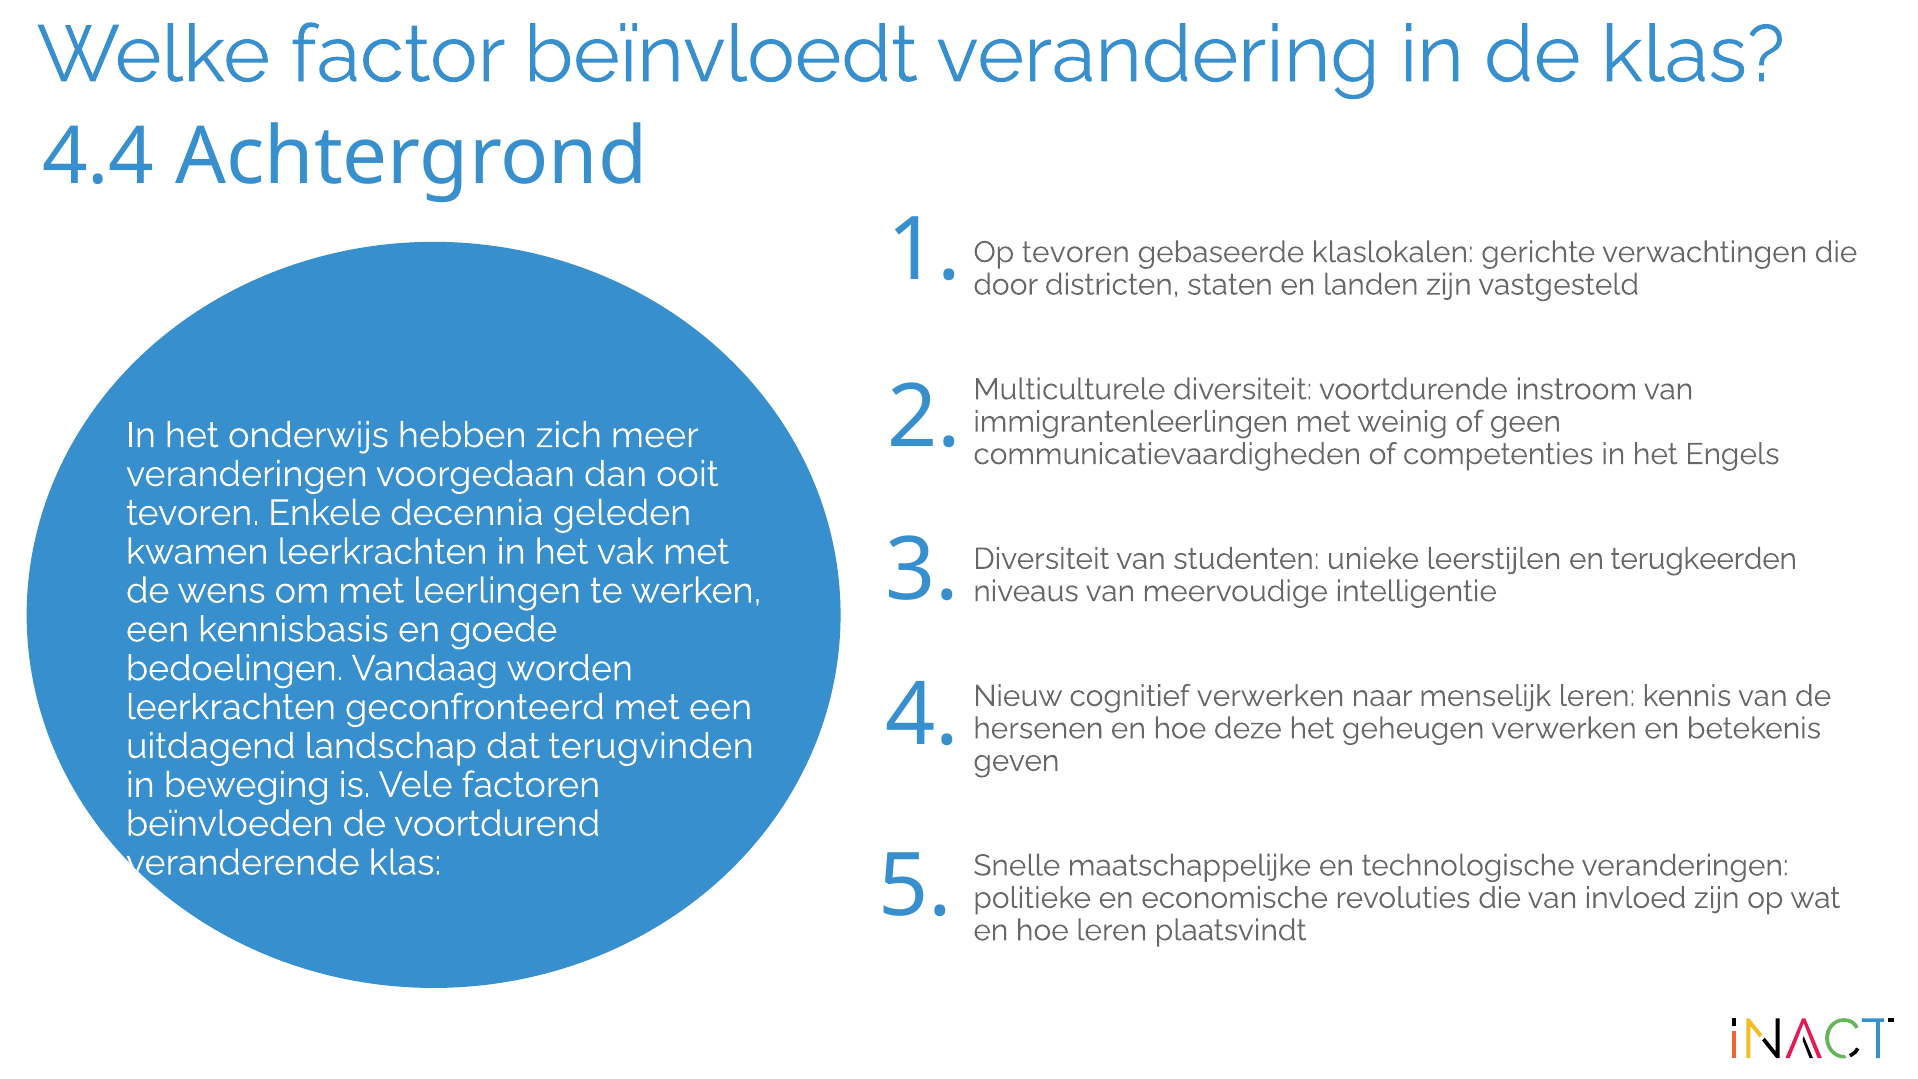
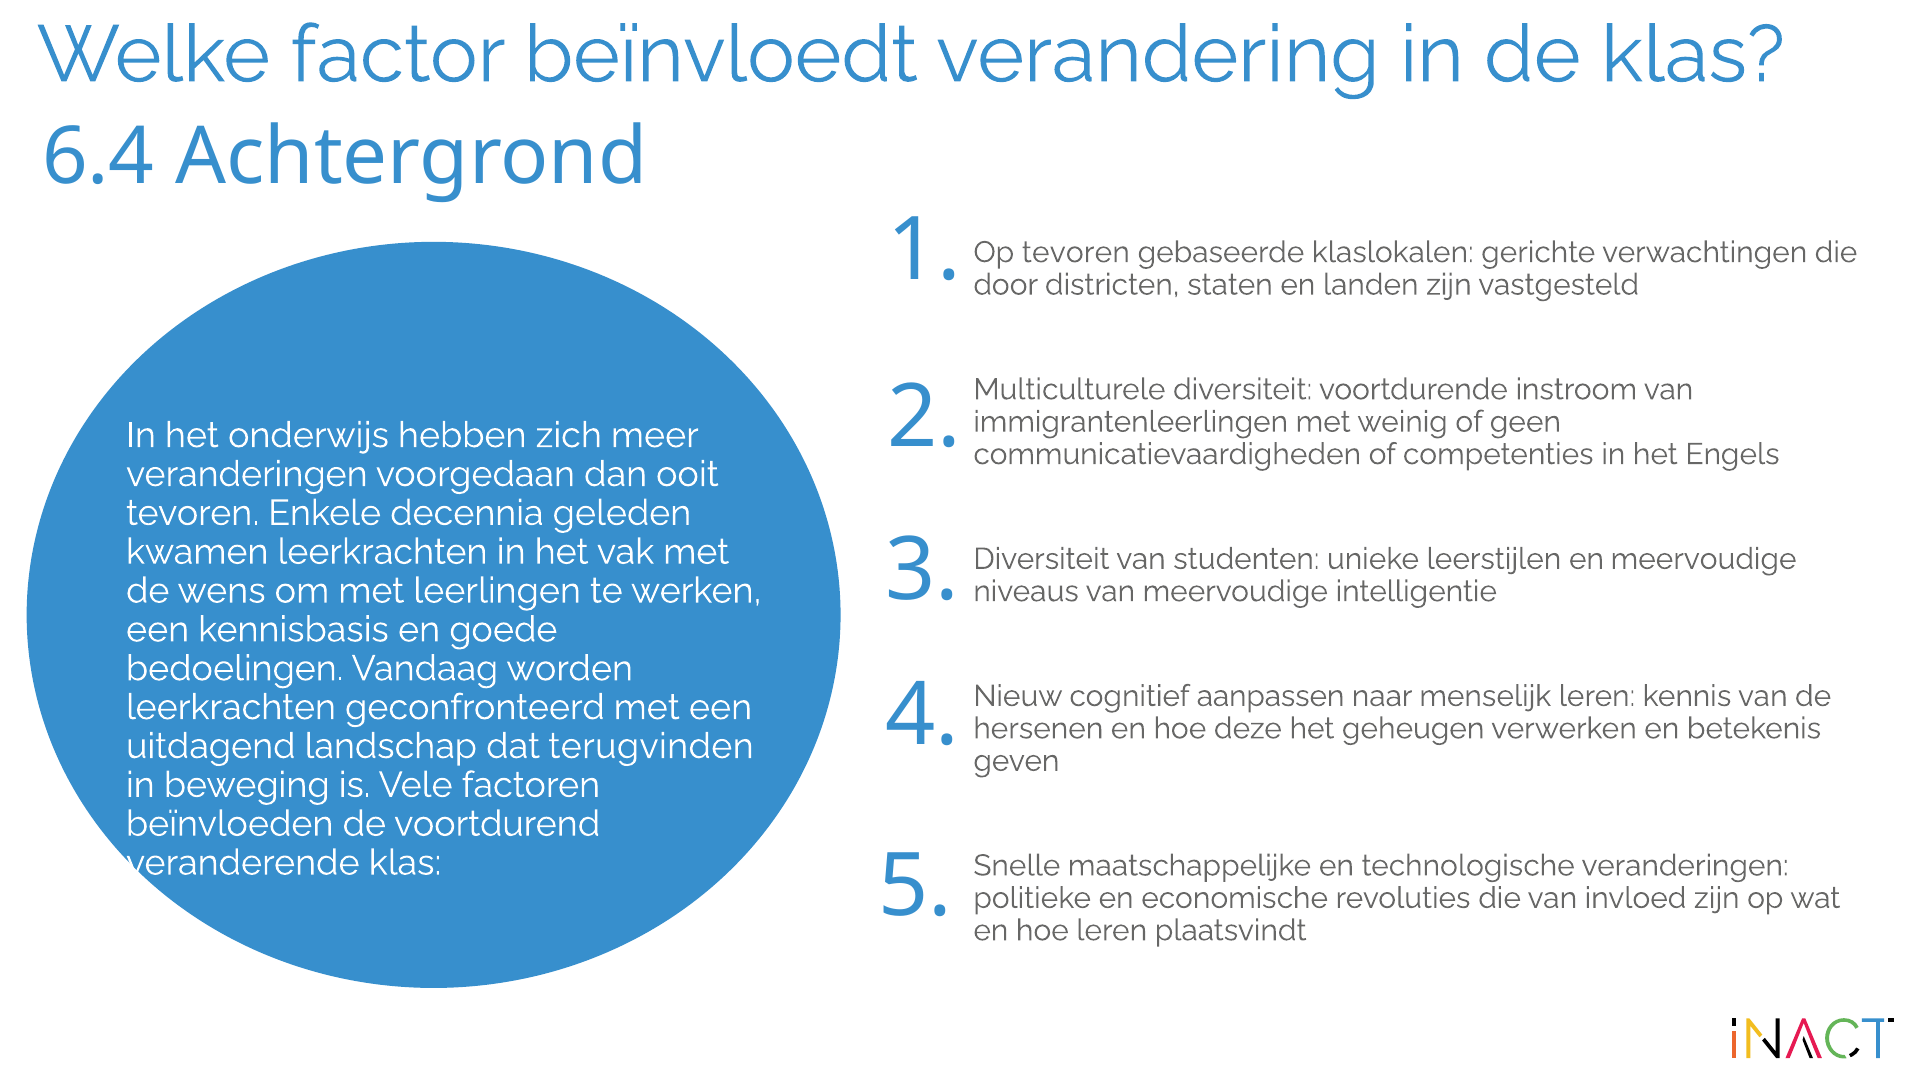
4.4: 4.4 -> 6.4
en terugkeerden: terugkeerden -> meervoudige
cognitief verwerken: verwerken -> aanpassen
